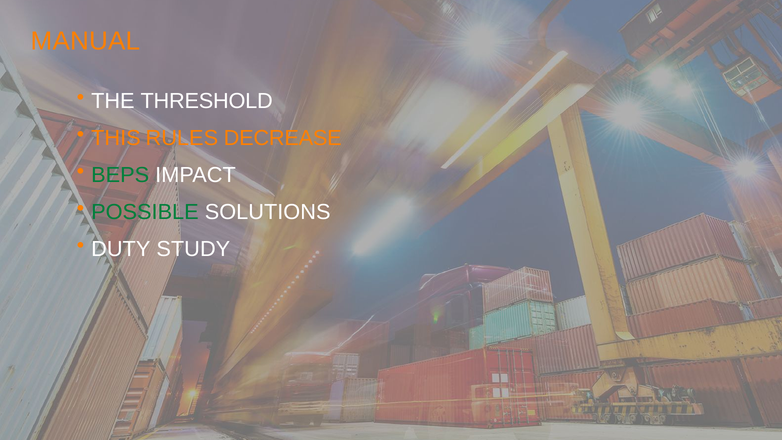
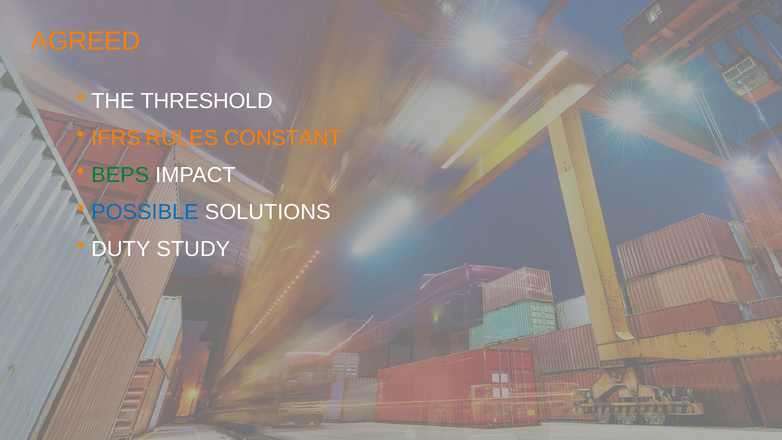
MANUAL: MANUAL -> AGREED
THIS: THIS -> IFRS
DECREASE: DECREASE -> CONSTANT
POSSIBLE colour: green -> blue
